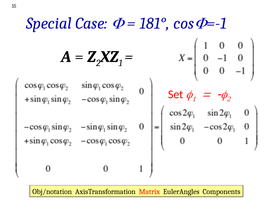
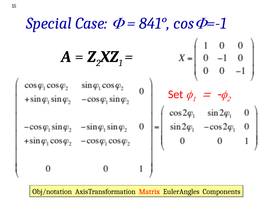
181°: 181° -> 841°
